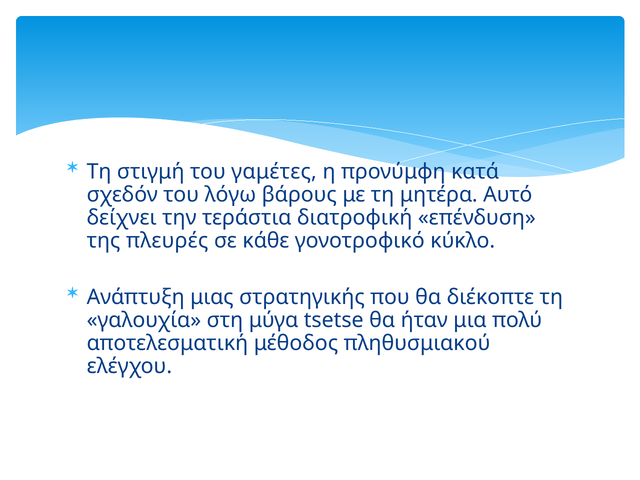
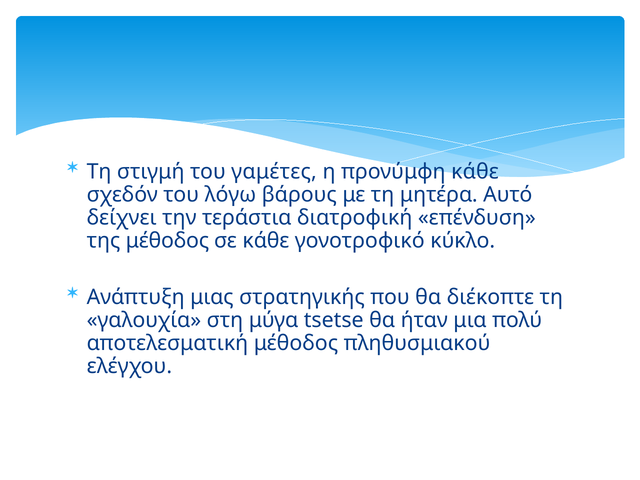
προνύμφη κατά: κατά -> κάθε
της πλευρές: πλευρές -> μέθοδος
